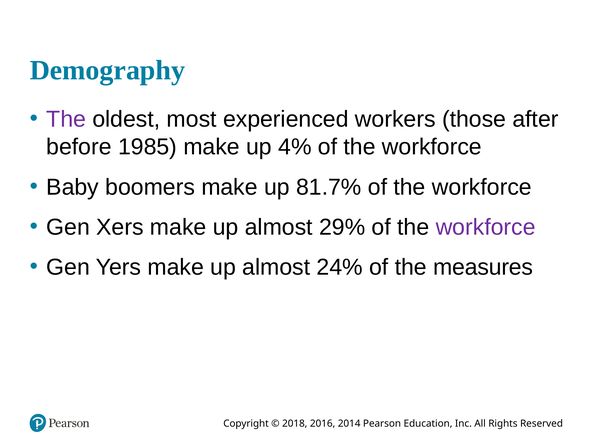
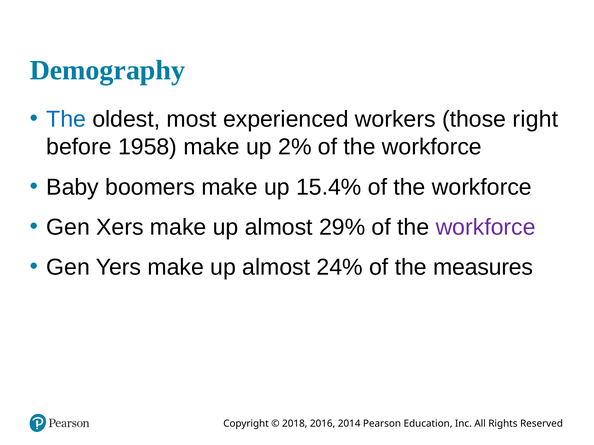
The at (66, 119) colour: purple -> blue
after: after -> right
1985: 1985 -> 1958
4%: 4% -> 2%
81.7%: 81.7% -> 15.4%
